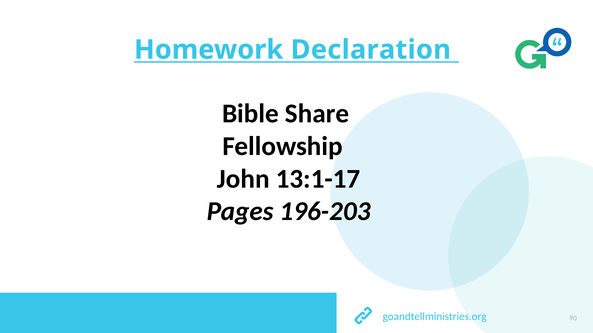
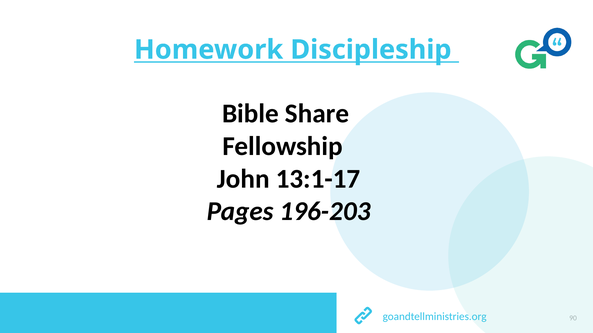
Declaration: Declaration -> Discipleship
